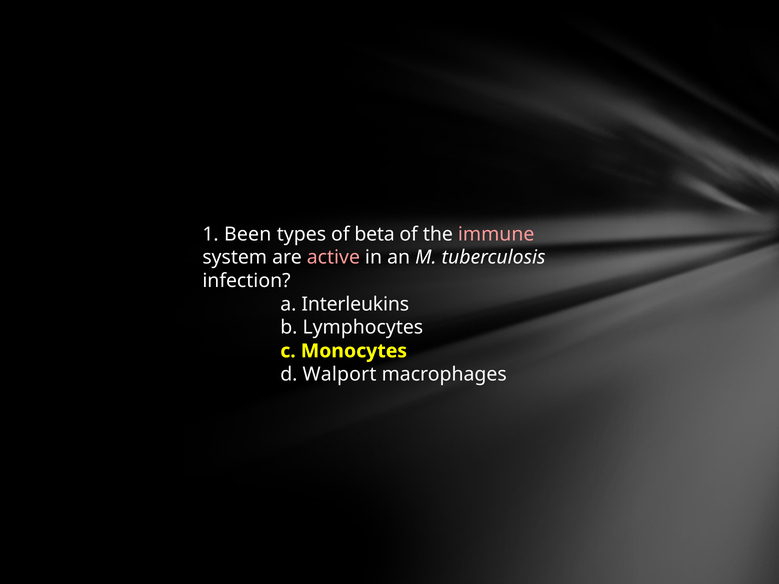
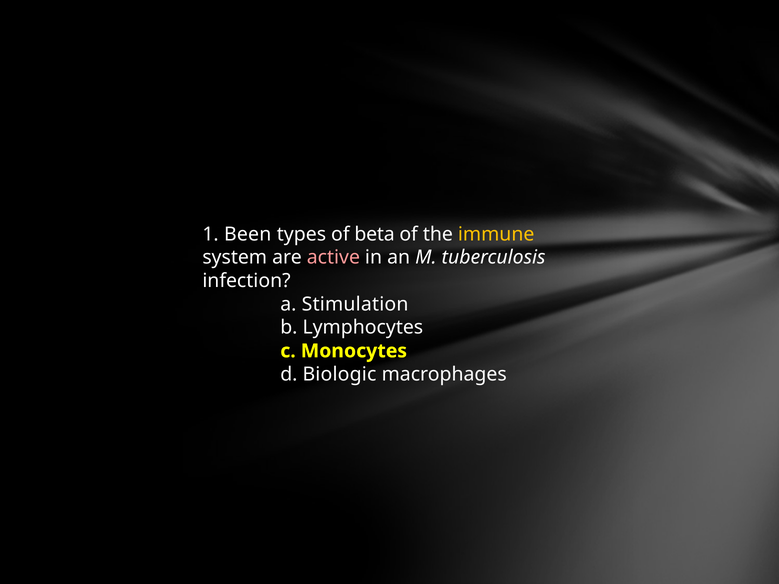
immune colour: pink -> yellow
Interleukins: Interleukins -> Stimulation
Walport: Walport -> Biologic
